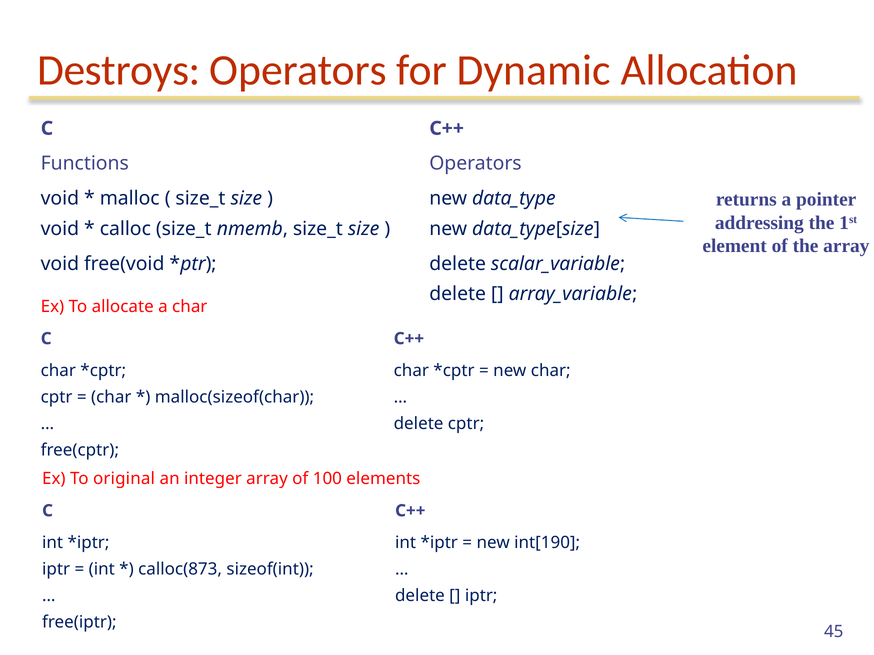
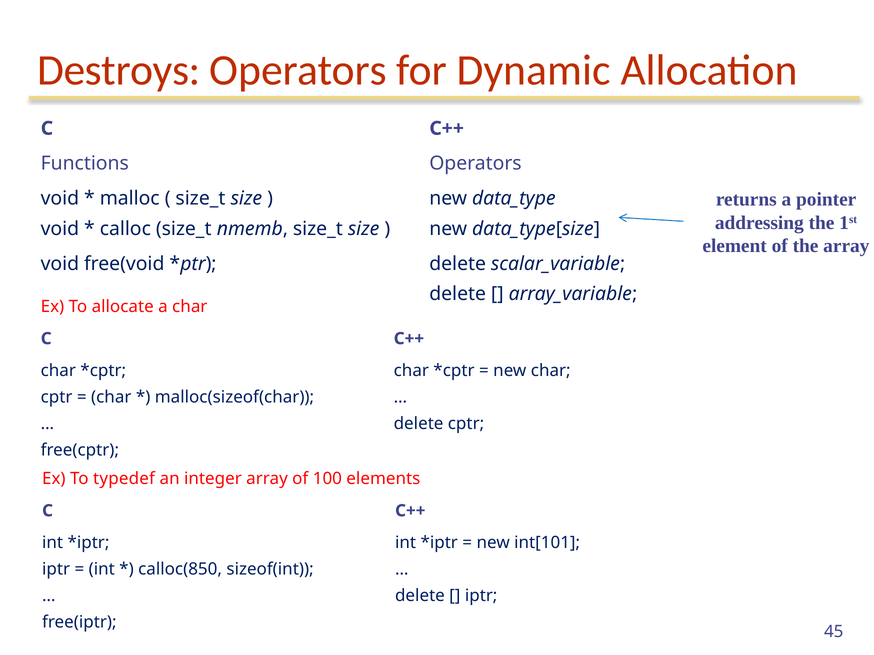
original: original -> typedef
int[190: int[190 -> int[101
calloc(873: calloc(873 -> calloc(850
